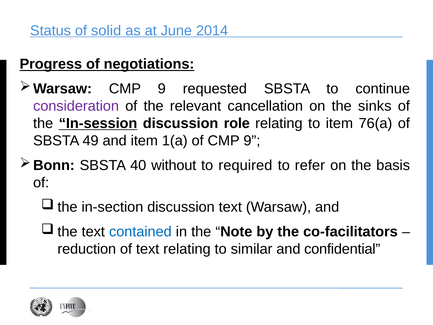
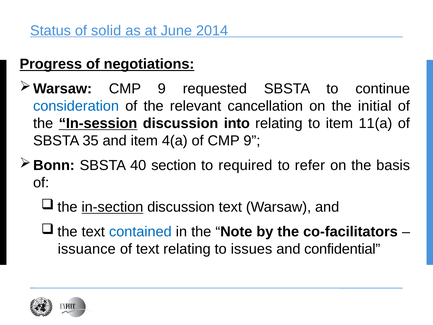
consideration colour: purple -> blue
sinks: sinks -> initial
role: role -> into
76(a: 76(a -> 11(a
49: 49 -> 35
1(a: 1(a -> 4(a
without: without -> section
in-section underline: none -> present
reduction: reduction -> issuance
similar: similar -> issues
